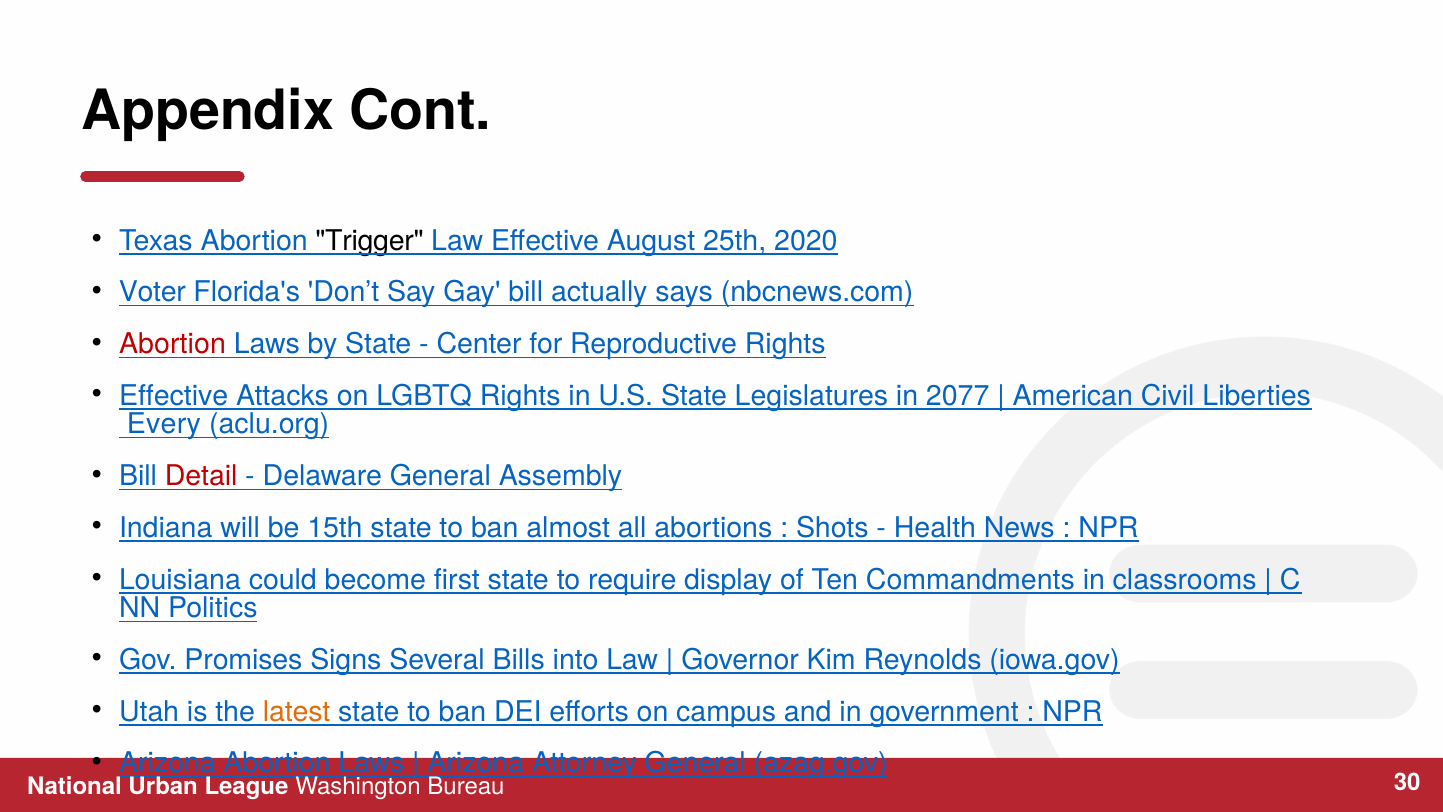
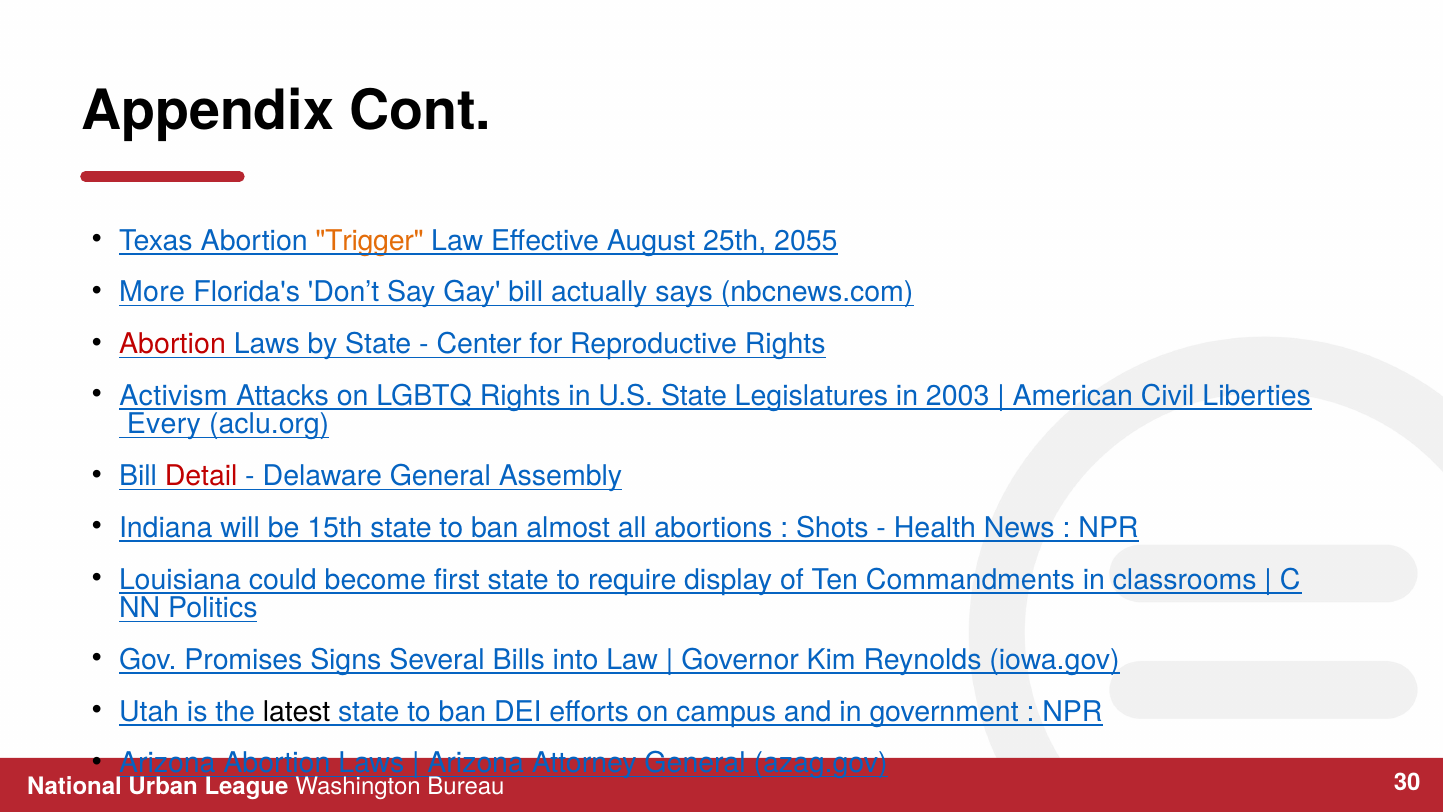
Trigger colour: black -> orange
2020: 2020 -> 2055
Voter: Voter -> More
Effective at (174, 396): Effective -> Activism
2077: 2077 -> 2003
latest colour: orange -> black
